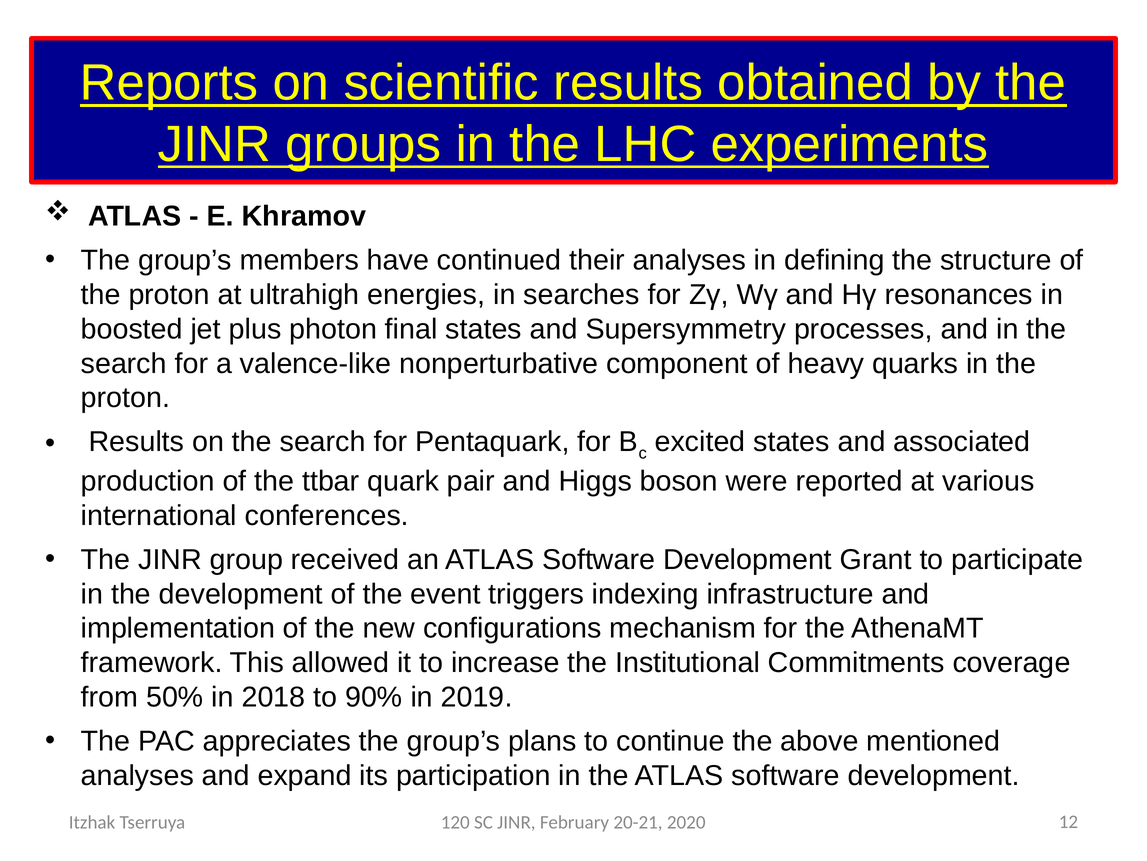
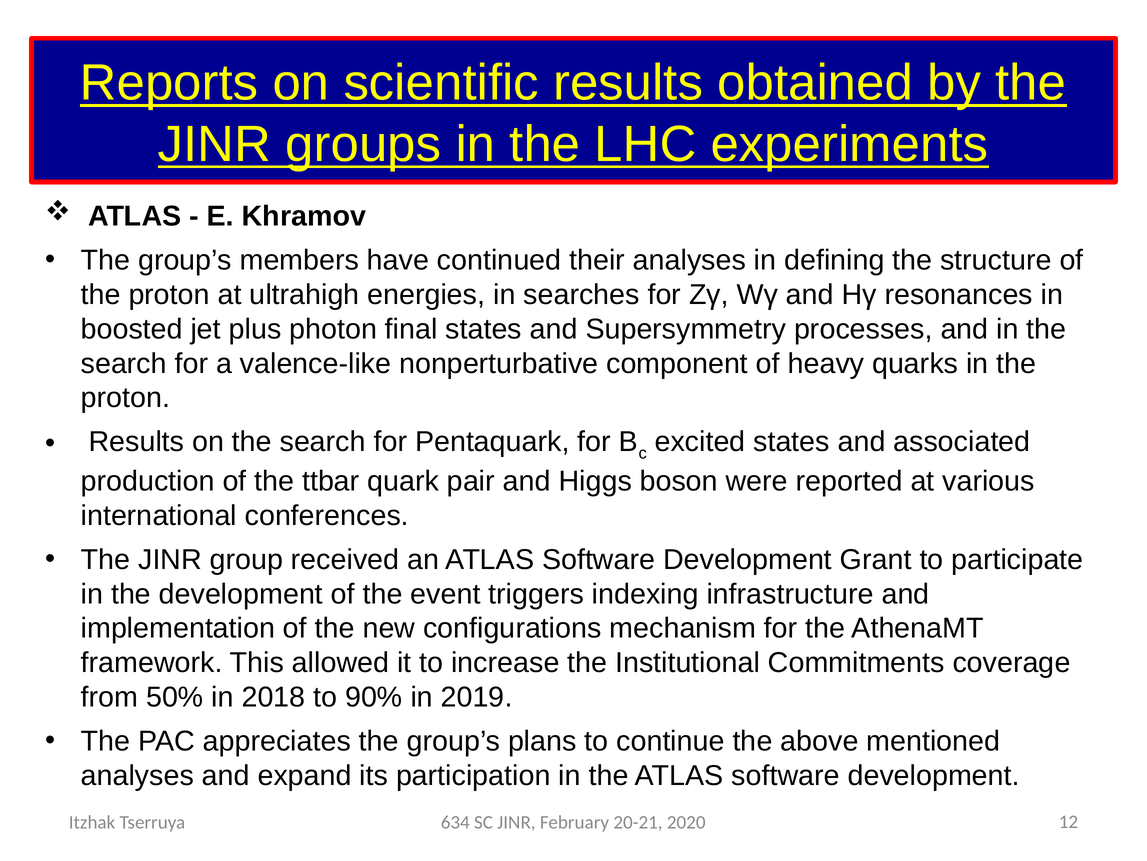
120: 120 -> 634
